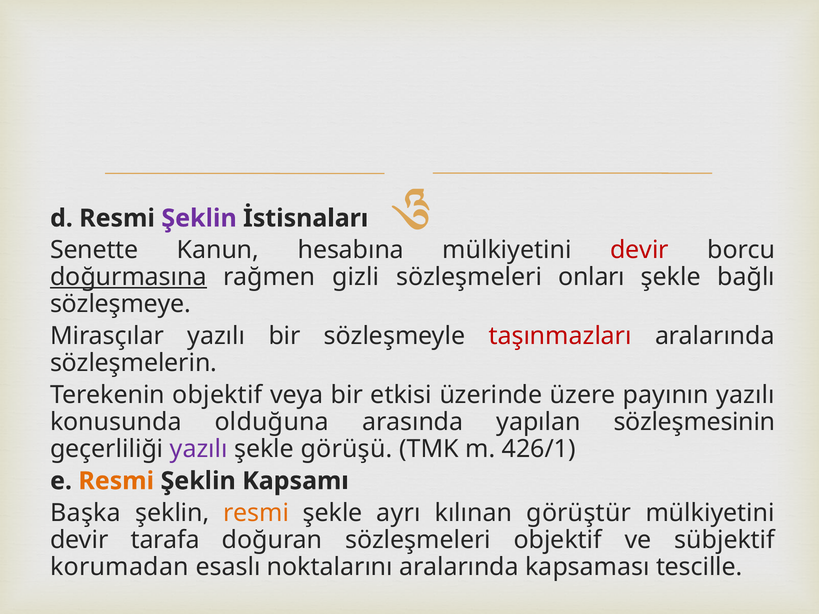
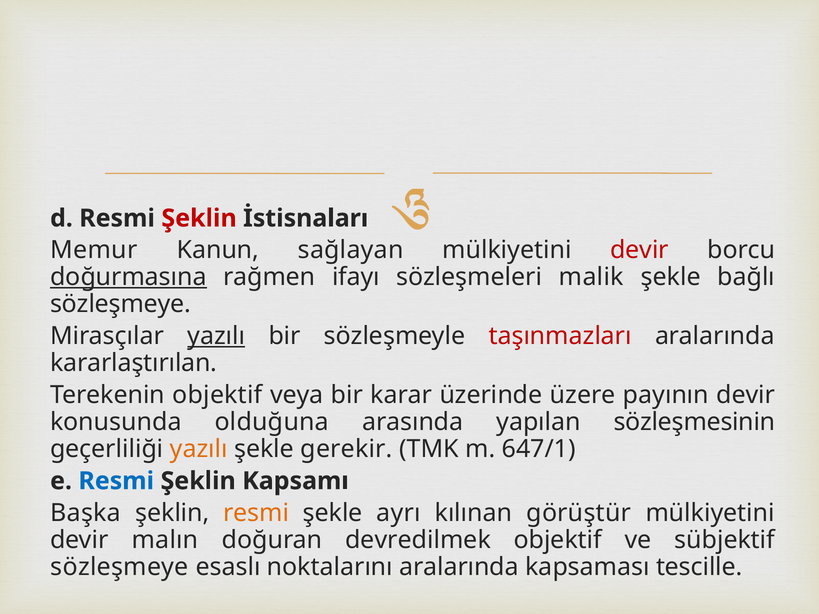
Şeklin at (199, 218) colour: purple -> red
Senette: Senette -> Memur
hesabına: hesabına -> sağlayan
gizli: gizli -> ifayı
onları: onları -> malik
yazılı at (216, 336) underline: none -> present
sözleşmelerin: sözleşmelerin -> kararlaştırılan
etkisi: etkisi -> karar
payının yazılı: yazılı -> devir
yazılı at (199, 449) colour: purple -> orange
görüşü: görüşü -> gerekir
426/1: 426/1 -> 647/1
Resmi at (116, 481) colour: orange -> blue
tarafa: tarafa -> malın
doğuran sözleşmeleri: sözleşmeleri -> devredilmek
korumadan at (119, 567): korumadan -> sözleşmeye
